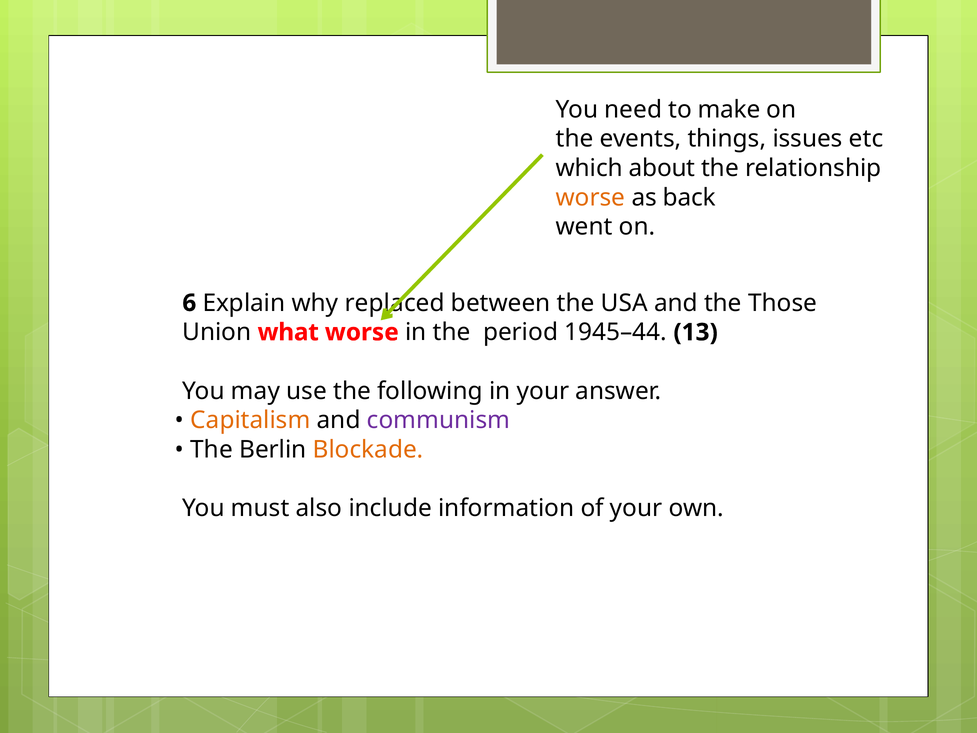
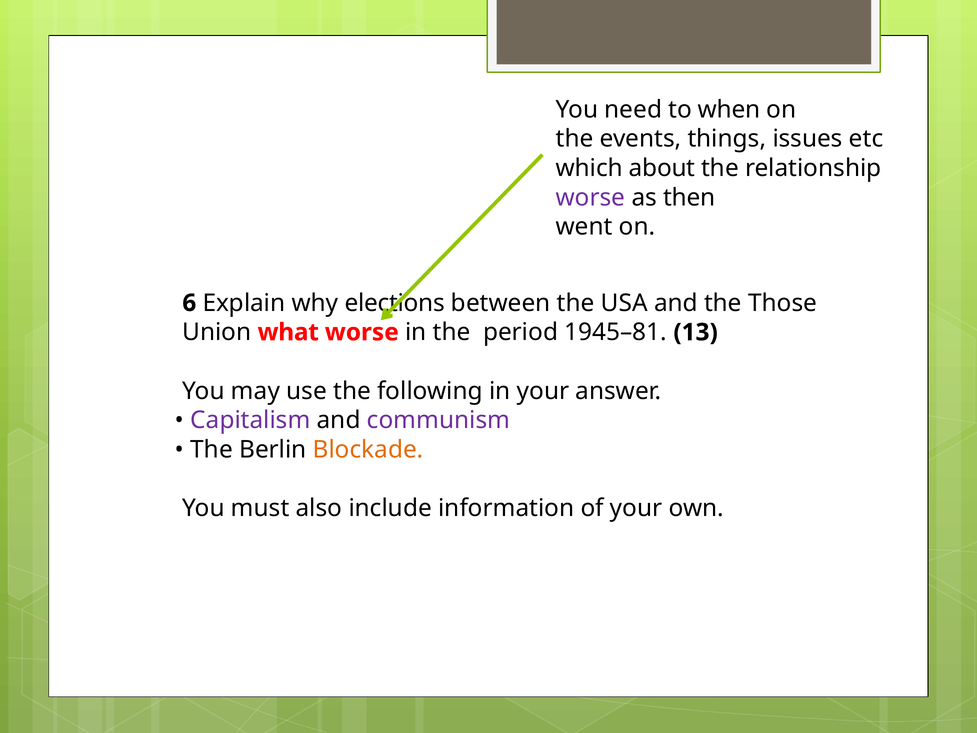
make: make -> when
worse at (590, 197) colour: orange -> purple
back: back -> then
replaced: replaced -> elections
1945–44: 1945–44 -> 1945–81
Capitalism colour: orange -> purple
